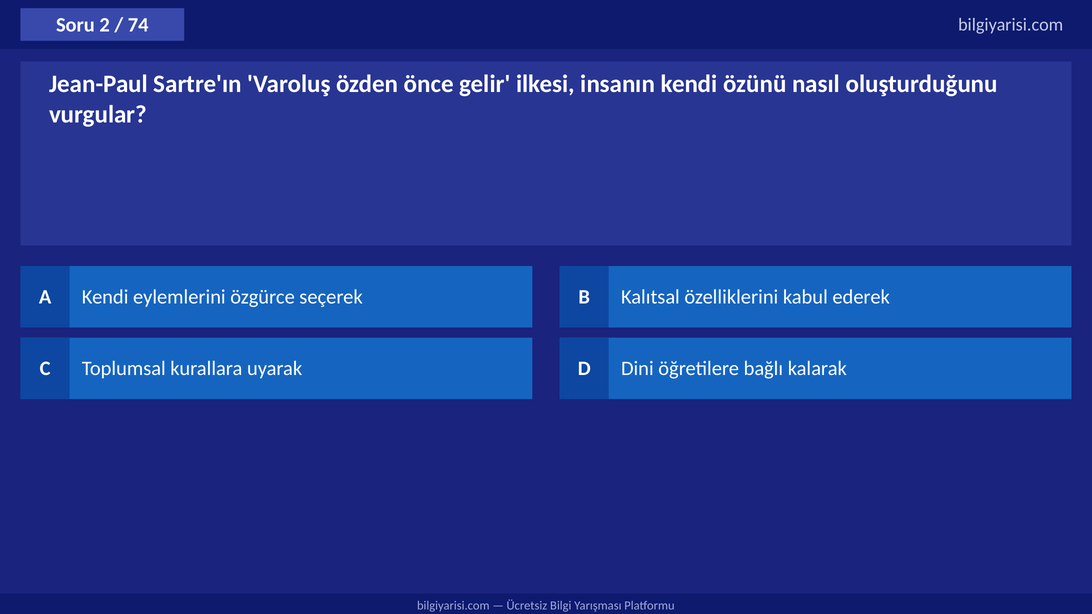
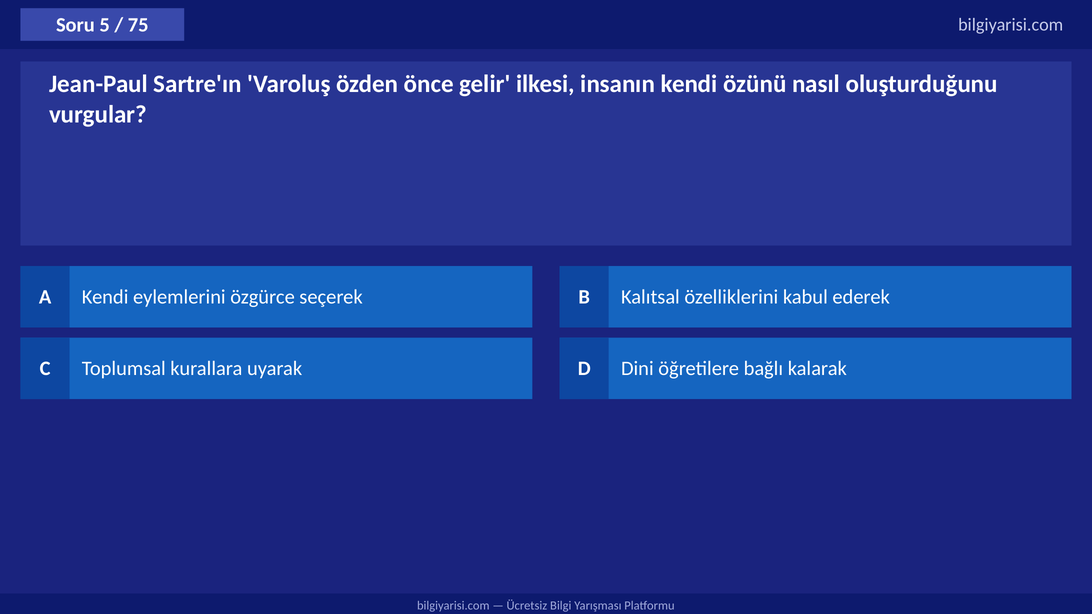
2: 2 -> 5
74: 74 -> 75
